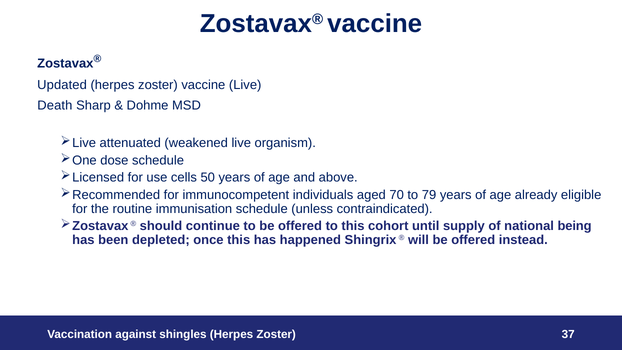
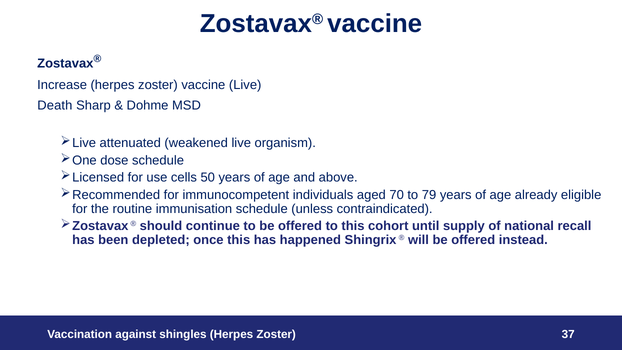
Updated: Updated -> Increase
being: being -> recall
